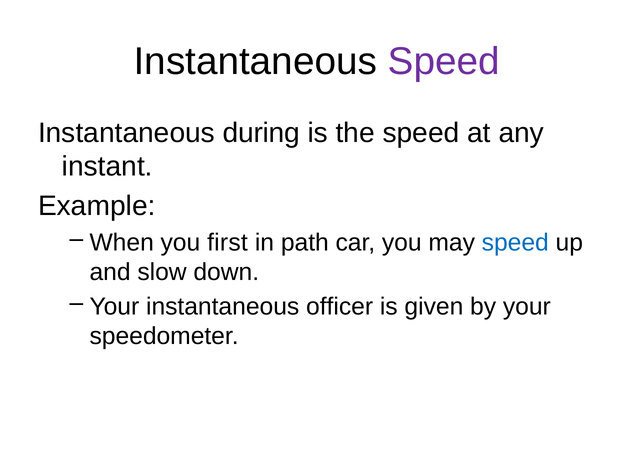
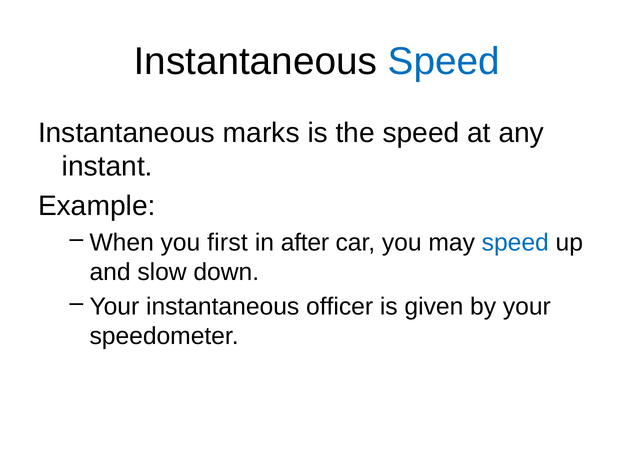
Speed at (444, 61) colour: purple -> blue
during: during -> marks
path: path -> after
